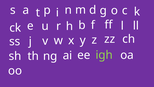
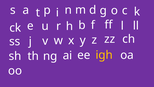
igh colour: light green -> yellow
